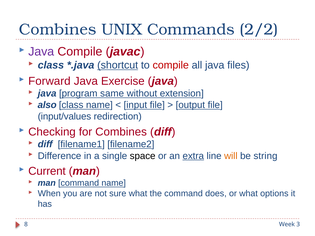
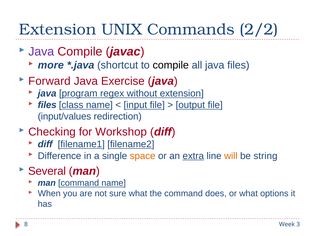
Combines at (58, 29): Combines -> Extension
class at (51, 65): class -> more
shortcut underline: present -> none
compile at (171, 65) colour: red -> black
same: same -> regex
also at (47, 105): also -> files
for Combines: Combines -> Workshop
space colour: black -> orange
Current: Current -> Several
